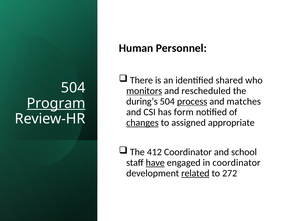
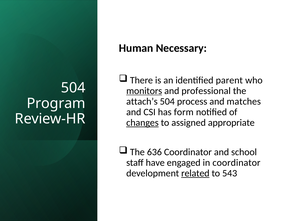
Personnel: Personnel -> Necessary
shared: shared -> parent
rescheduled: rescheduled -> professional
during’s: during’s -> attach’s
process underline: present -> none
Program underline: present -> none
412: 412 -> 636
have underline: present -> none
272: 272 -> 543
